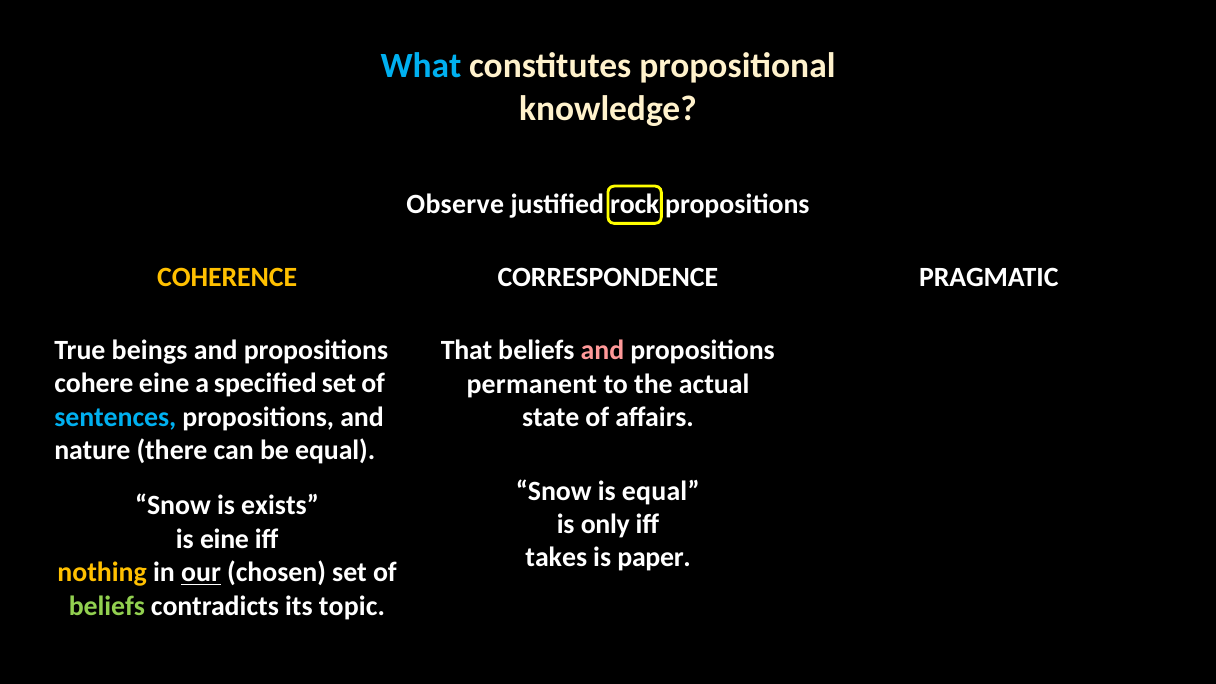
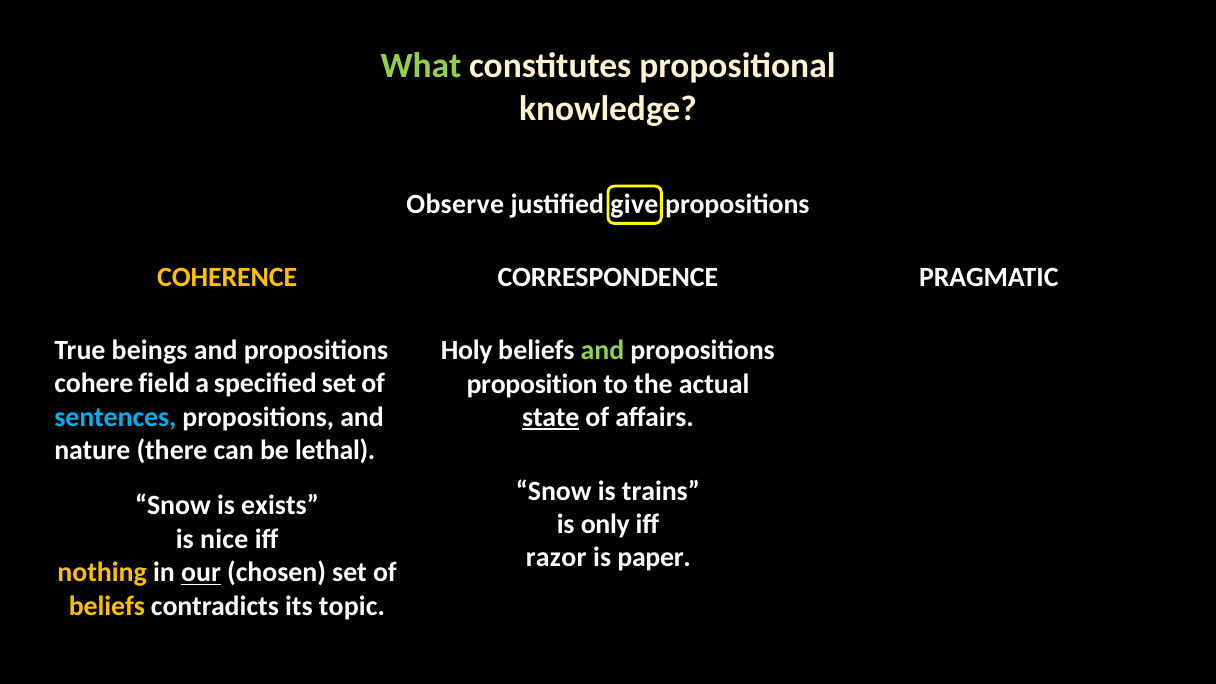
What colour: light blue -> light green
rock: rock -> give
That: That -> Holy
and at (602, 350) colour: pink -> light green
cohere eine: eine -> field
permanent: permanent -> proposition
state underline: none -> present
be equal: equal -> lethal
is equal: equal -> trains
is eine: eine -> nice
takes: takes -> razor
beliefs at (107, 606) colour: light green -> yellow
